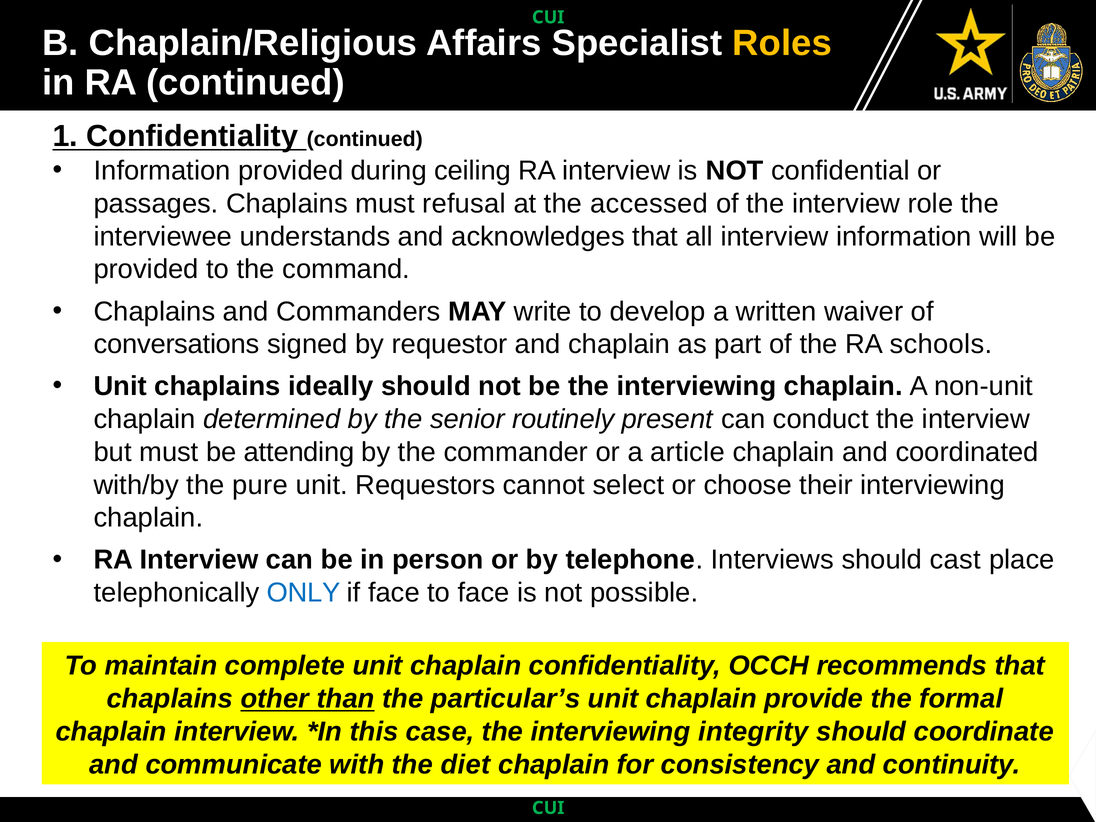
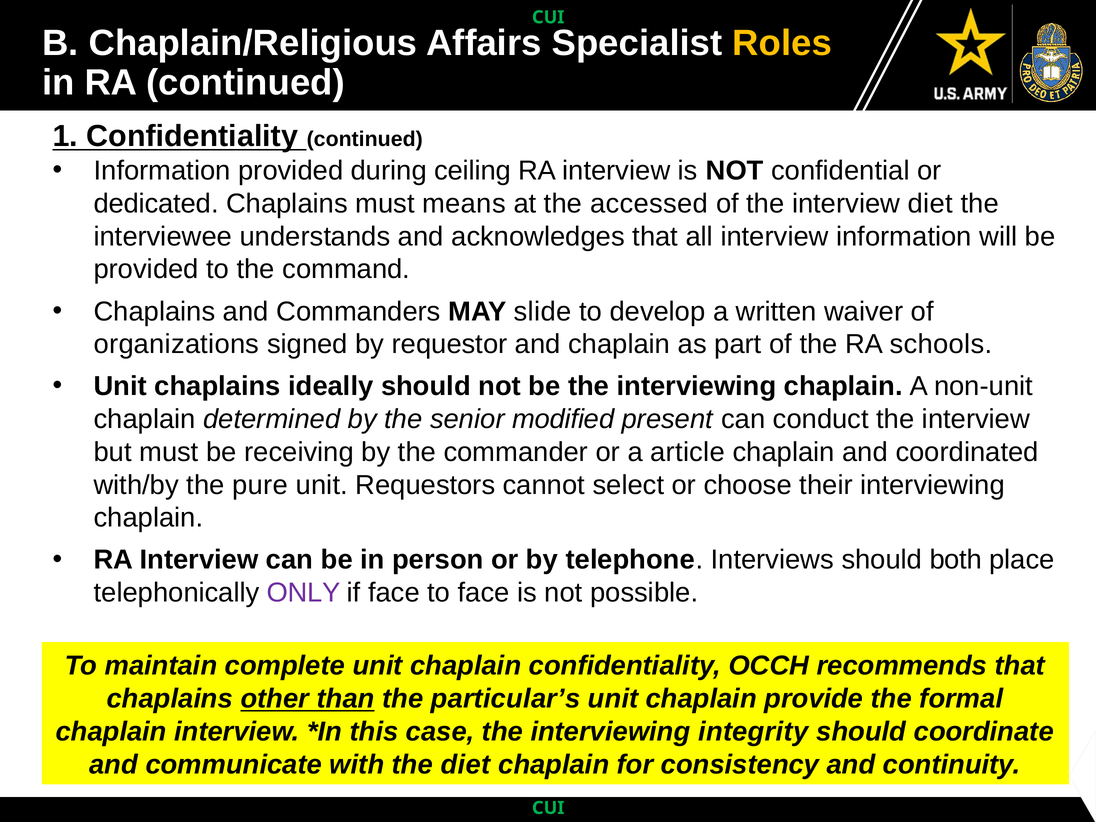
passages: passages -> dedicated
refusal: refusal -> means
interview role: role -> diet
write: write -> slide
conversations: conversations -> organizations
routinely: routinely -> modified
attending: attending -> receiving
cast: cast -> both
ONLY colour: blue -> purple
